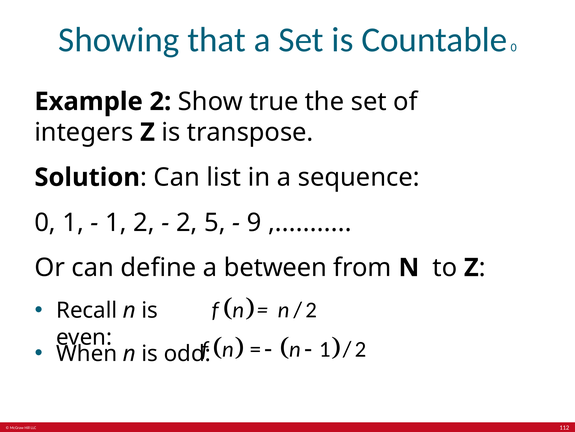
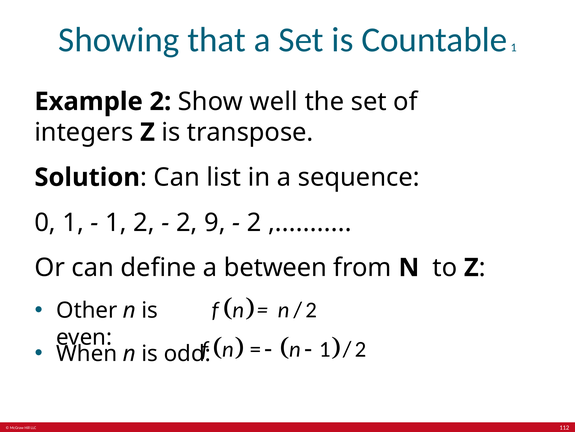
Countable 0: 0 -> 1
true: true -> well
5: 5 -> 9
9 at (254, 222): 9 -> 2
Recall: Recall -> Other
